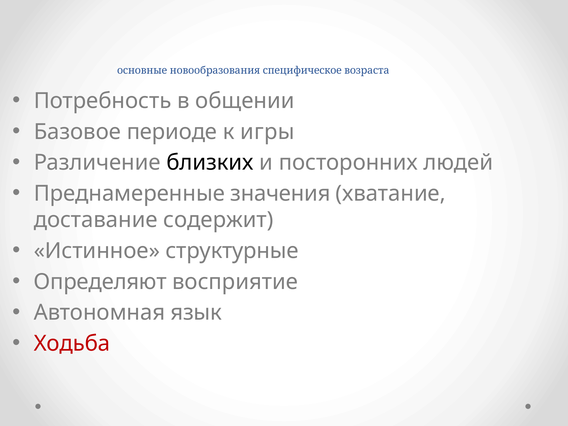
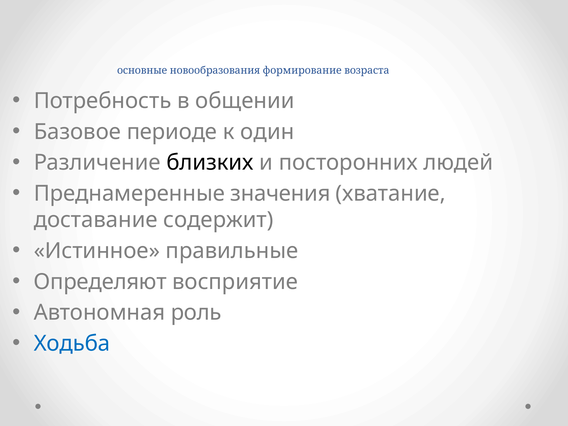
специфическое: специфическое -> формирование
игры: игры -> один
структурные: структурные -> правильные
язык: язык -> роль
Ходьба colour: red -> blue
